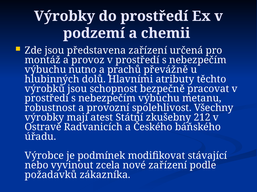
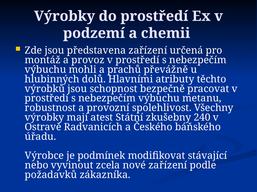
nutno: nutno -> mohli
212: 212 -> 240
